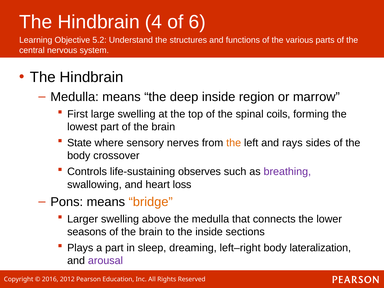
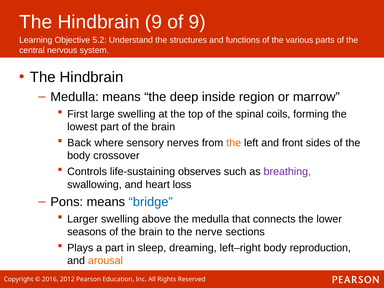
Hindbrain 4: 4 -> 9
of 6: 6 -> 9
State: State -> Back
rays: rays -> front
bridge colour: orange -> blue
the inside: inside -> nerve
lateralization: lateralization -> reproduction
arousal colour: purple -> orange
